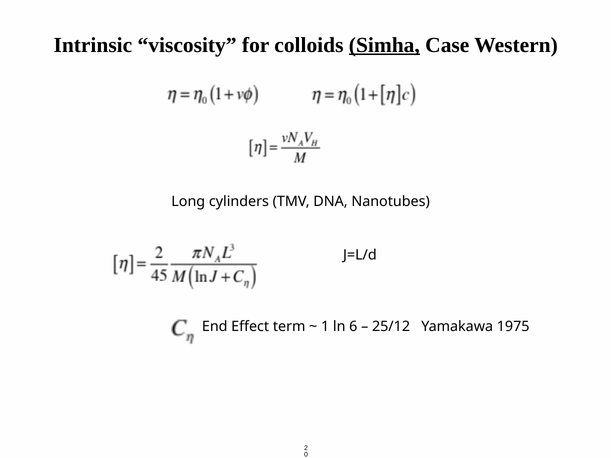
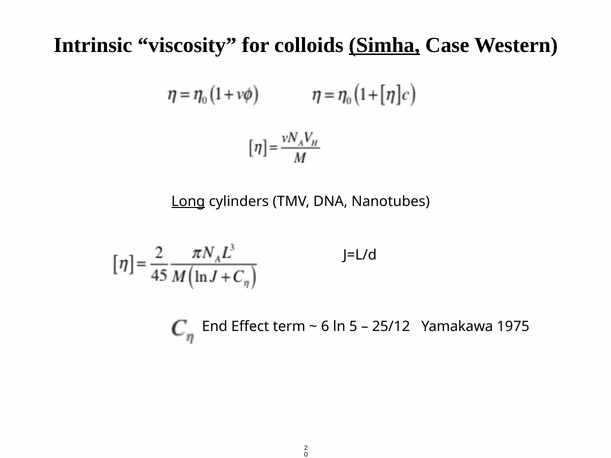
Long underline: none -> present
1: 1 -> 6
6: 6 -> 5
